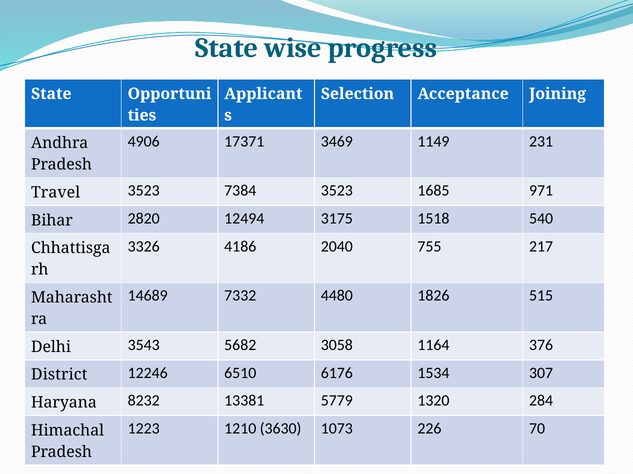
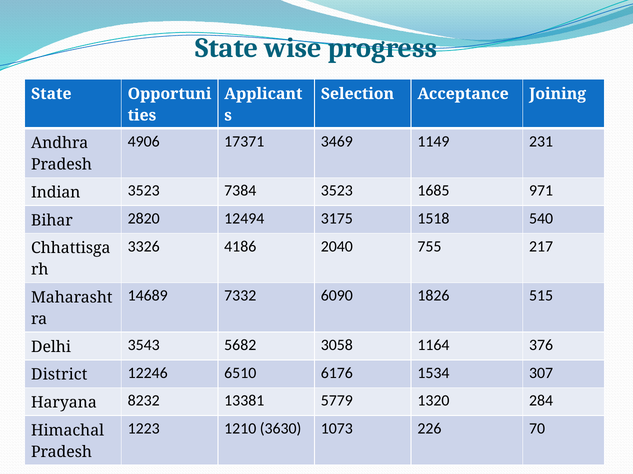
Travel: Travel -> Indian
4480: 4480 -> 6090
